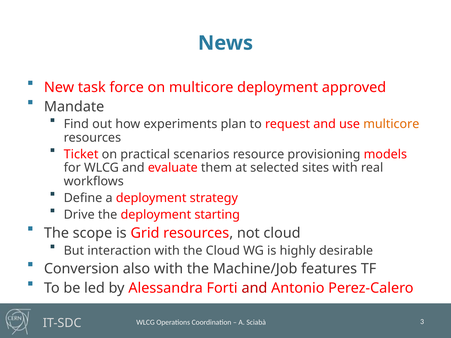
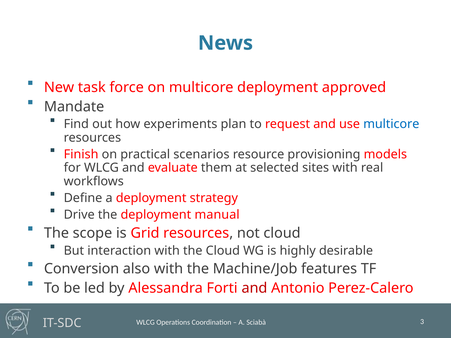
multicore at (391, 124) colour: orange -> blue
Ticket: Ticket -> Finish
starting: starting -> manual
